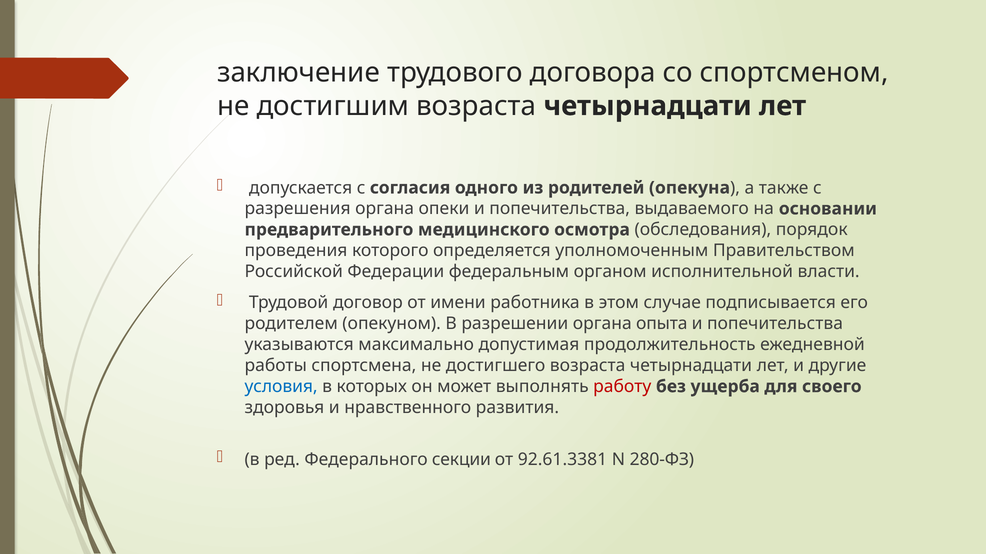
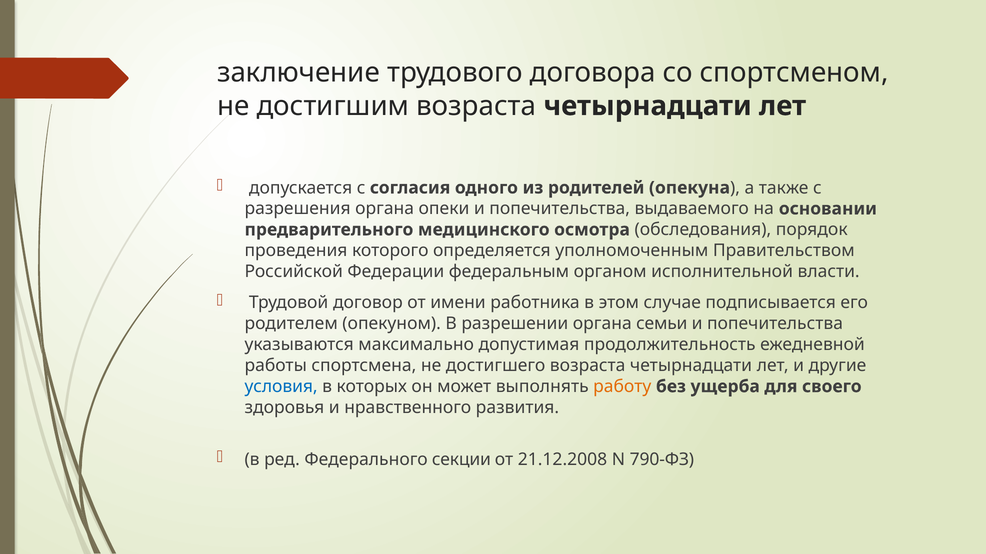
опыта: опыта -> семьи
работу colour: red -> orange
92.61.3381: 92.61.3381 -> 21.12.2008
280-ФЗ: 280-ФЗ -> 790-ФЗ
